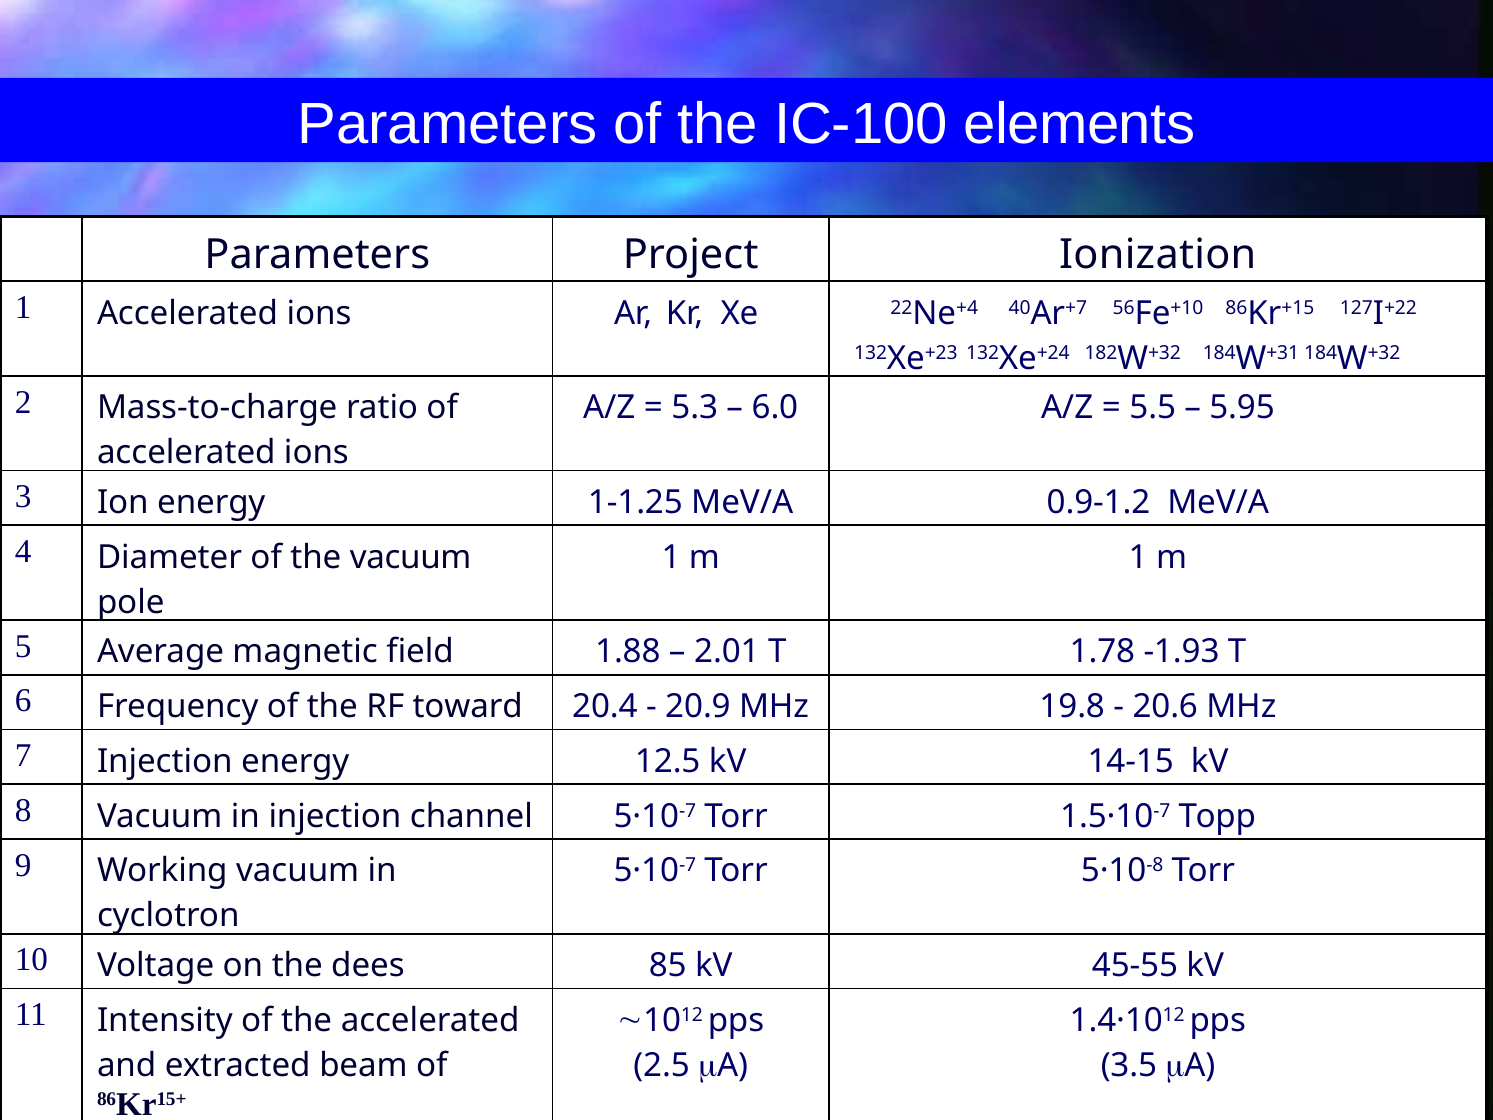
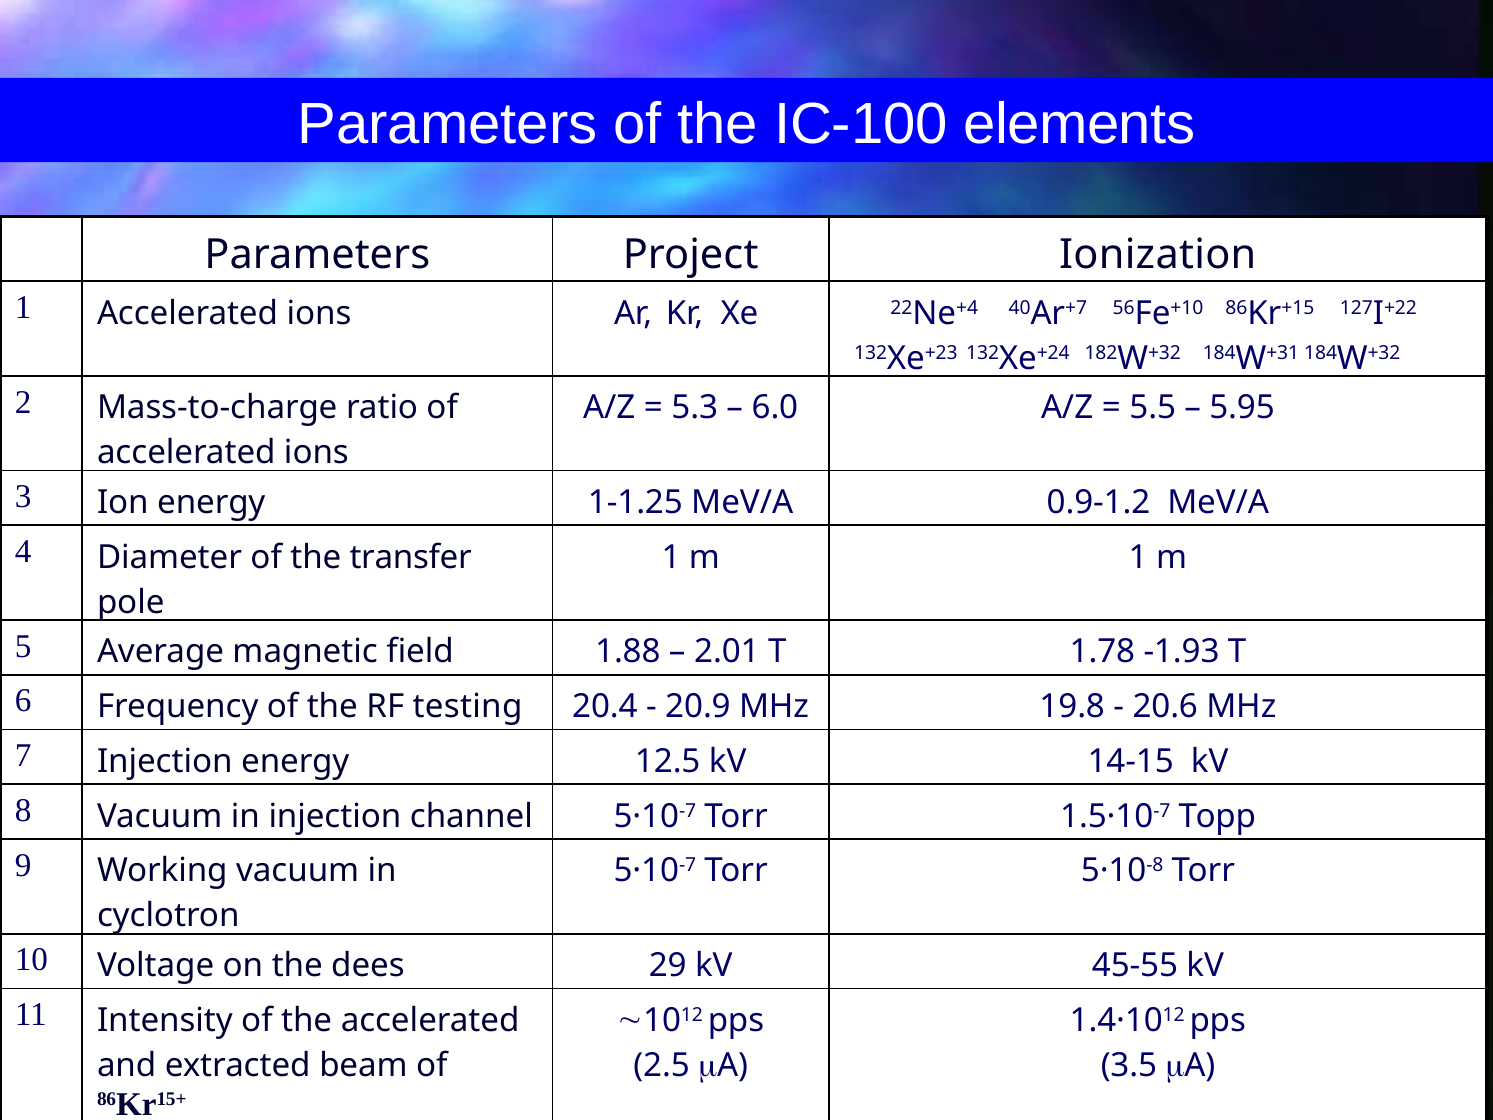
the vacuum: vacuum -> transfer
toward: toward -> testing
85: 85 -> 29
